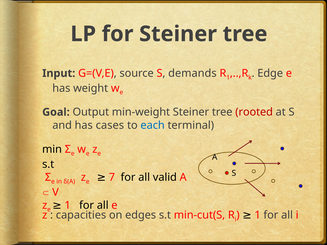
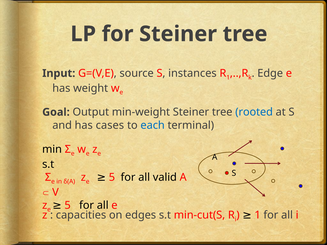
demands: demands -> instances
rooted colour: red -> blue
7 at (112, 177): 7 -> 5
1 at (68, 205): 1 -> 5
